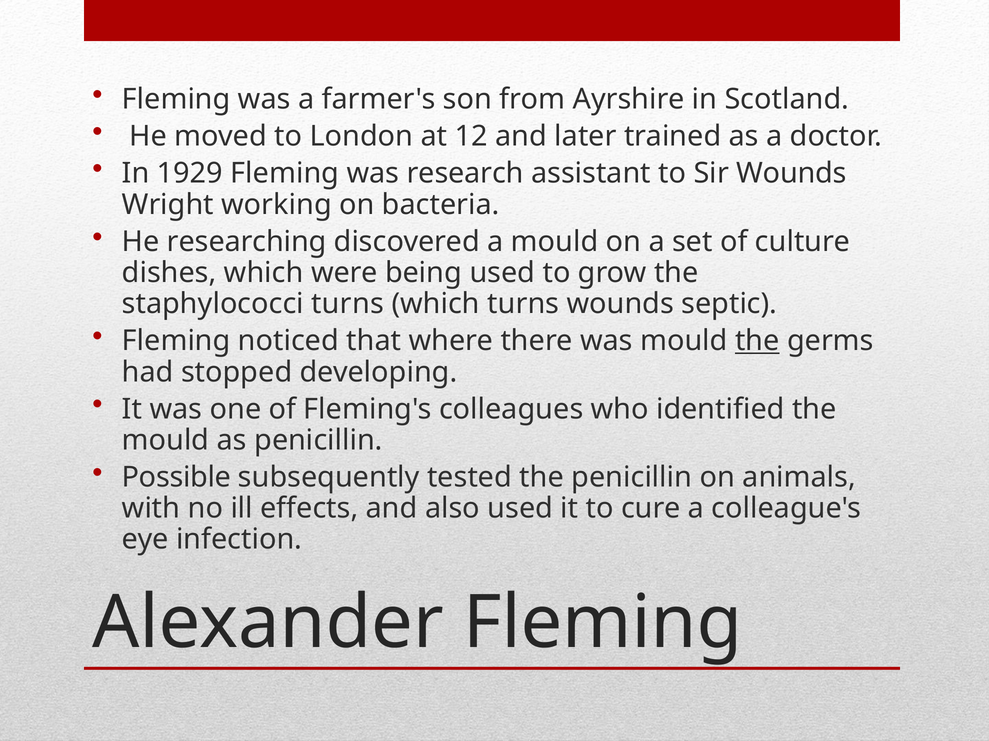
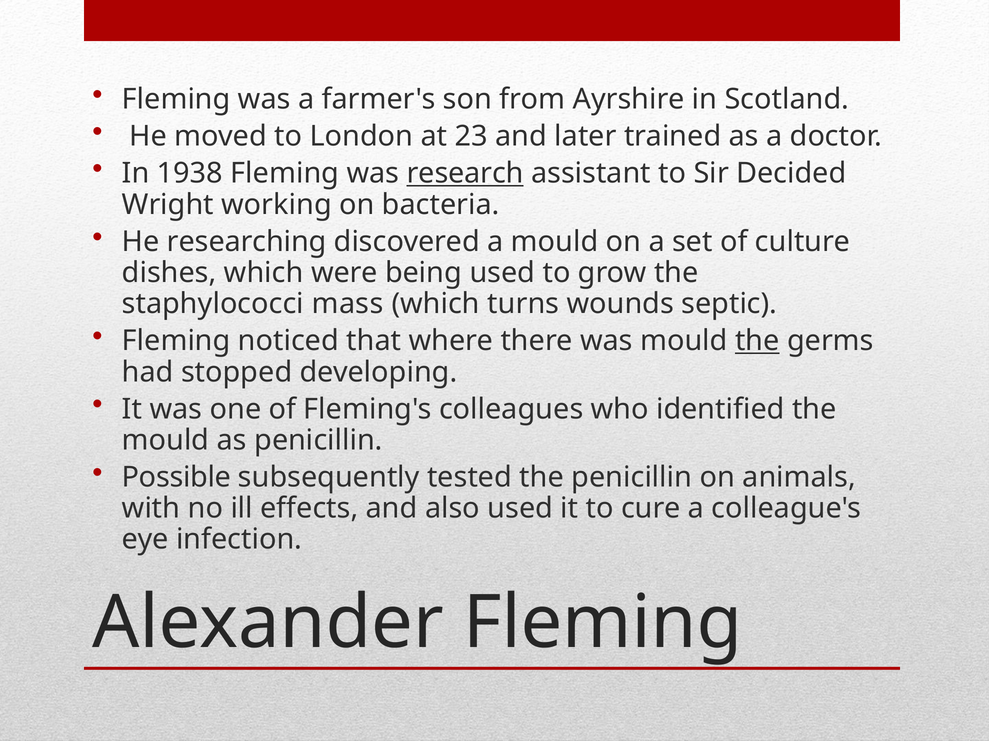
12: 12 -> 23
1929: 1929 -> 1938
research underline: none -> present
Sir Wounds: Wounds -> Decided
staphylococci turns: turns -> mass
